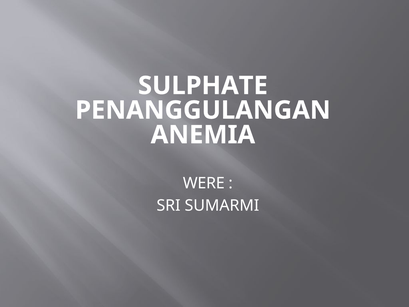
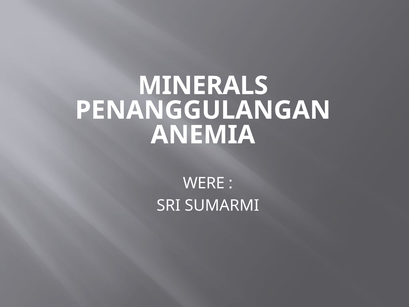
SULPHATE: SULPHATE -> MINERALS
